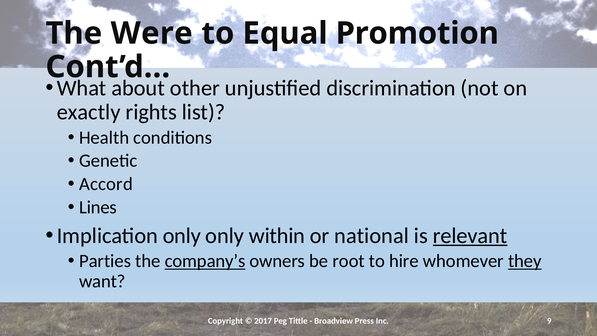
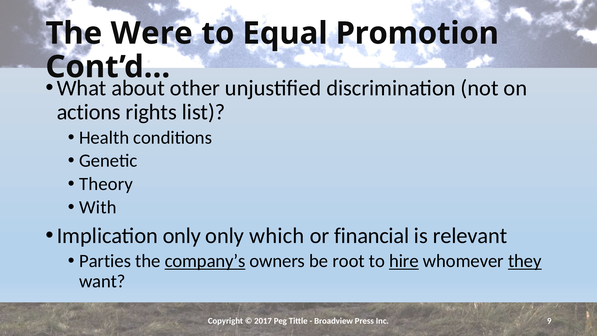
exactly: exactly -> actions
Accord: Accord -> Theory
Lines: Lines -> With
within: within -> which
national: national -> financial
relevant underline: present -> none
hire underline: none -> present
